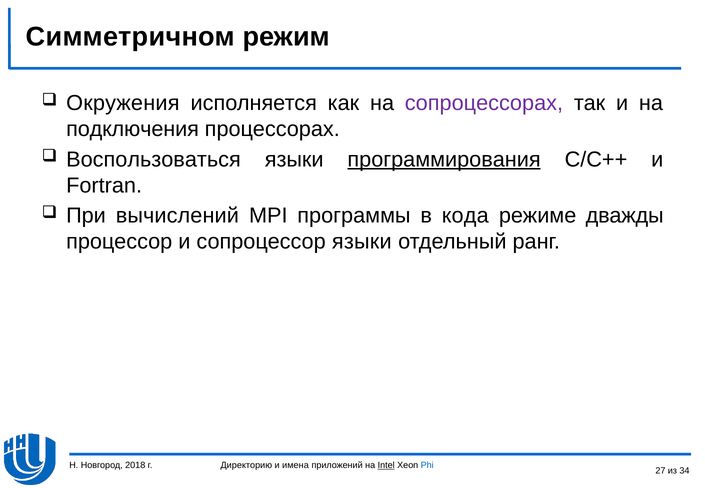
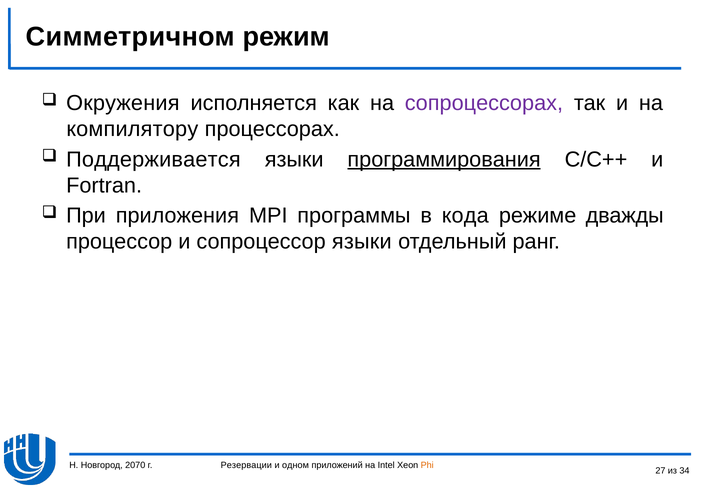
подключения: подключения -> компилятору
Воспользоваться: Воспользоваться -> Поддерживается
вычислений: вычислений -> приложения
2018: 2018 -> 2070
Директорию: Директорию -> Резервации
имена: имена -> одном
Intel underline: present -> none
Phi colour: blue -> orange
